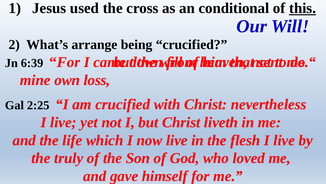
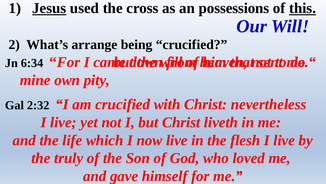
Jesus underline: none -> present
conditional: conditional -> possessions
6:39: 6:39 -> 6:34
loss: loss -> pity
2:25: 2:25 -> 2:32
